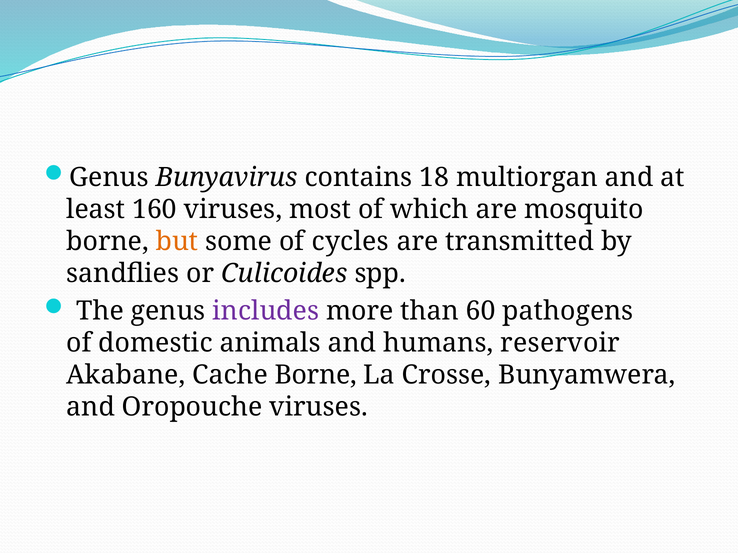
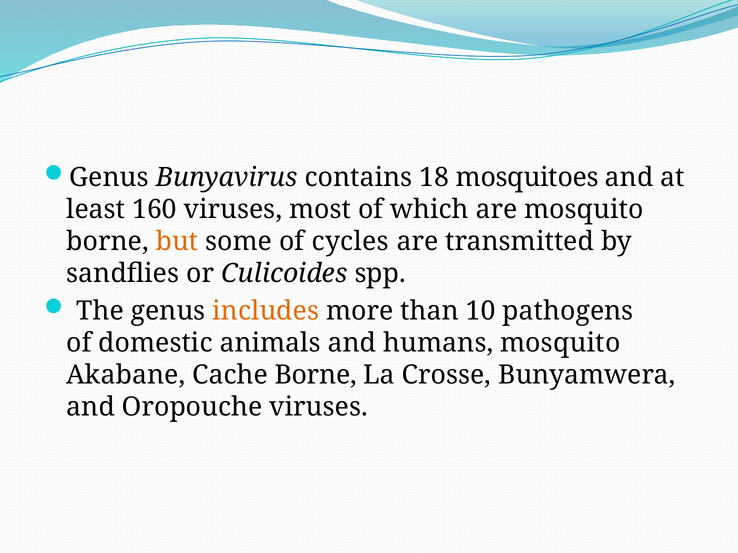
multiorgan: multiorgan -> mosquitoes
includes colour: purple -> orange
60: 60 -> 10
humans reservoir: reservoir -> mosquito
